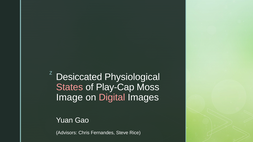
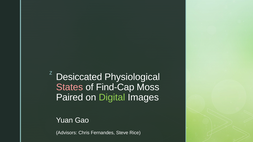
Play-Cap: Play-Cap -> Find-Cap
Image: Image -> Paired
Digital colour: pink -> light green
